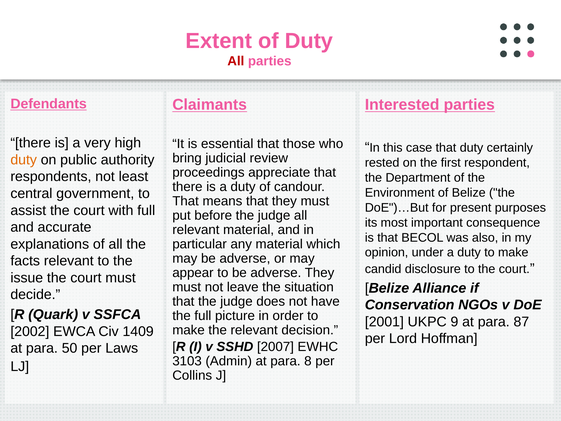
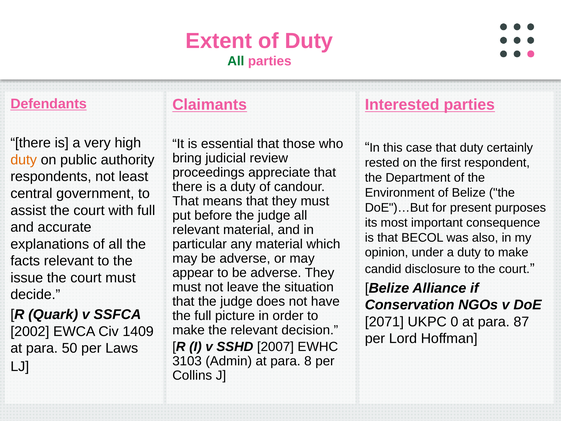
All at (236, 61) colour: red -> green
2001: 2001 -> 2071
9: 9 -> 0
